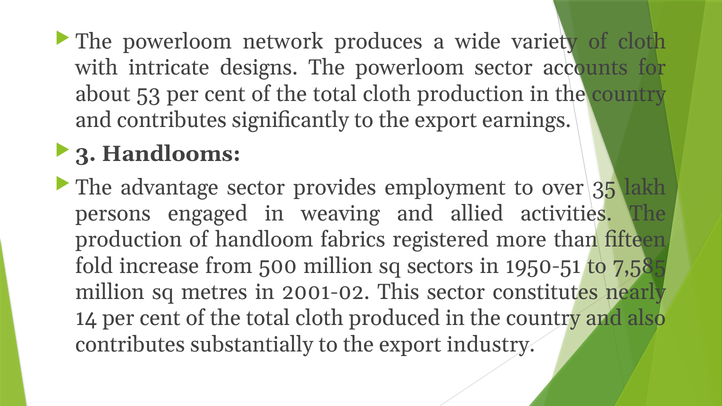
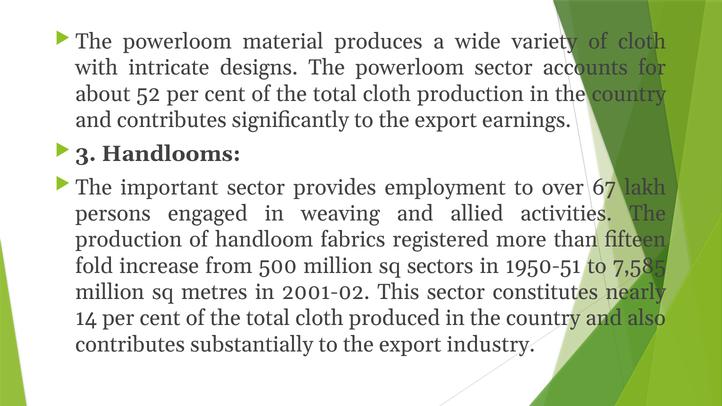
network: network -> material
53: 53 -> 52
advantage: advantage -> important
35: 35 -> 67
